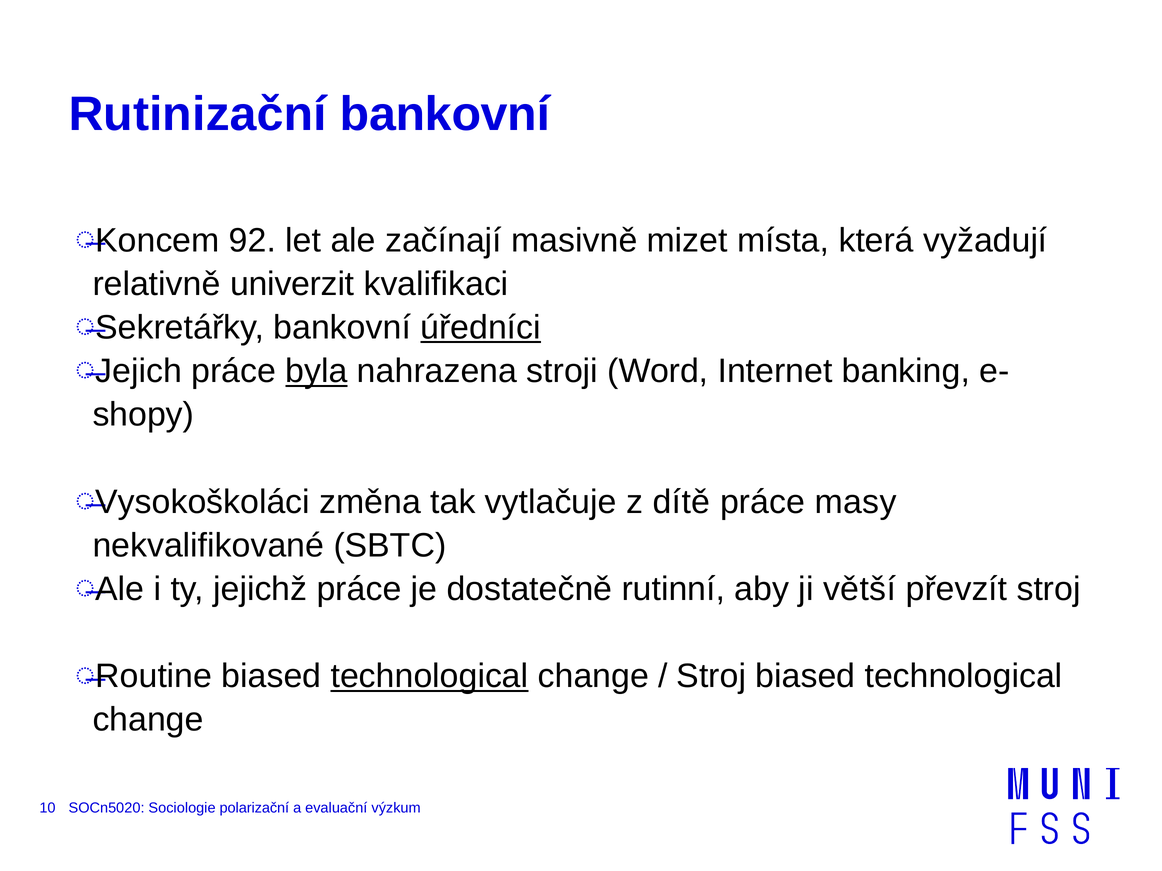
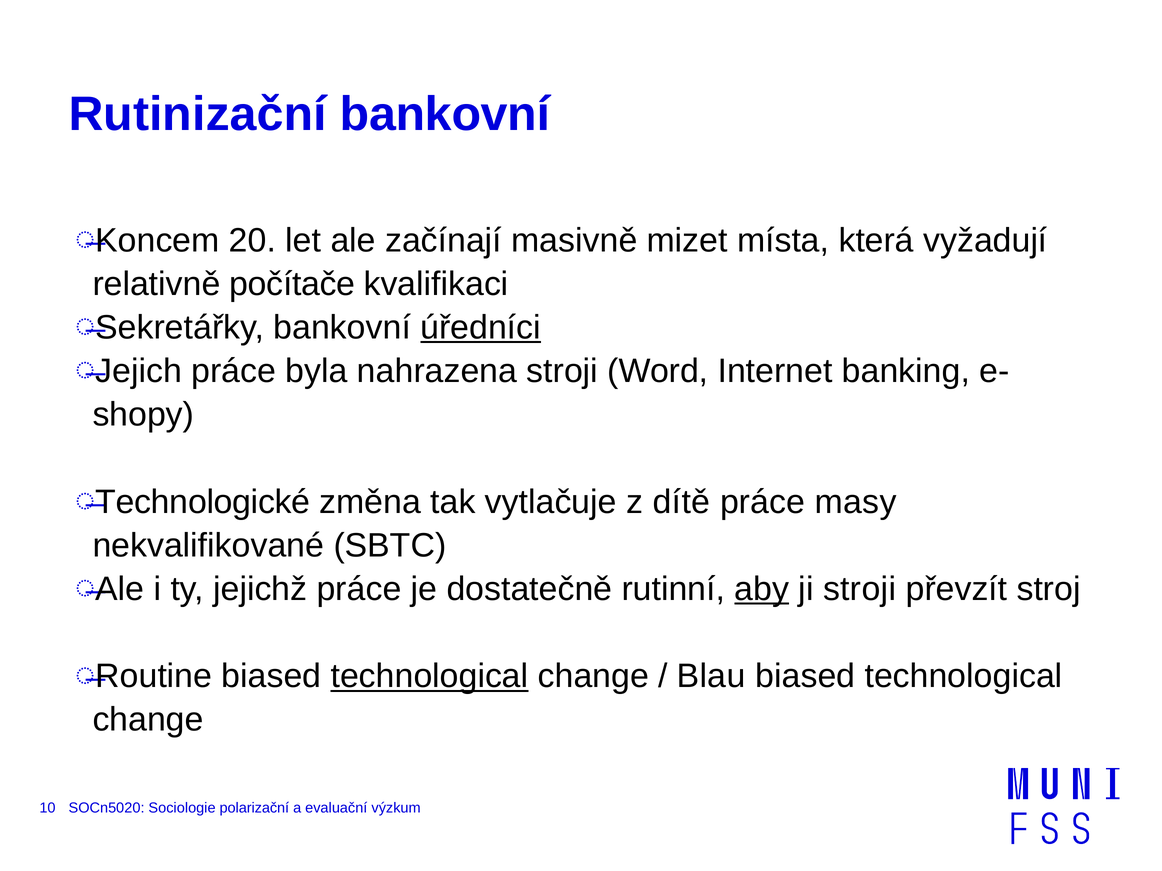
92: 92 -> 20
univerzit: univerzit -> počítače
byla underline: present -> none
Vysokoškoláci: Vysokoškoláci -> Technologické
aby underline: none -> present
ji větší: větší -> stroji
Stroj at (711, 677): Stroj -> Blau
